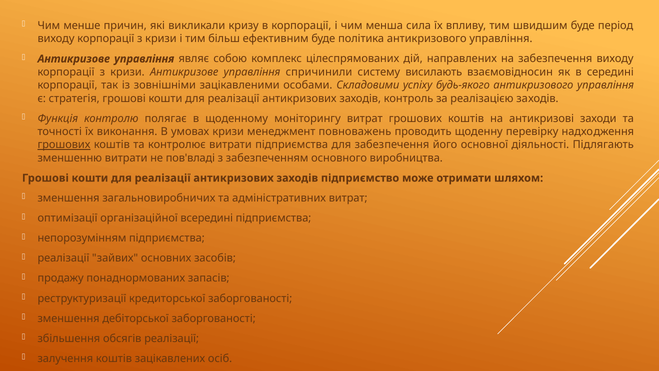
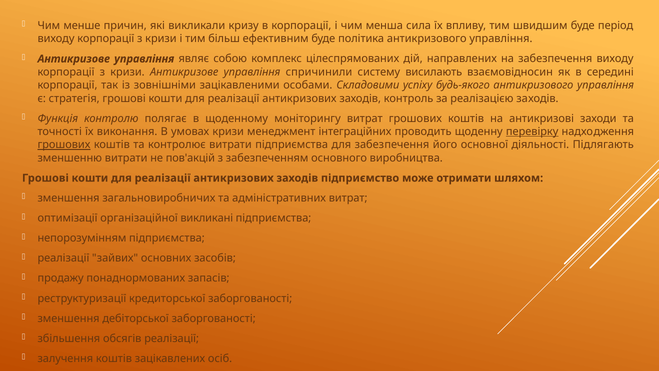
повноважень: повноважень -> інтеграційних
перевірку underline: none -> present
пов'владі: пов'владі -> пов'акцій
всередині: всередині -> викликані
